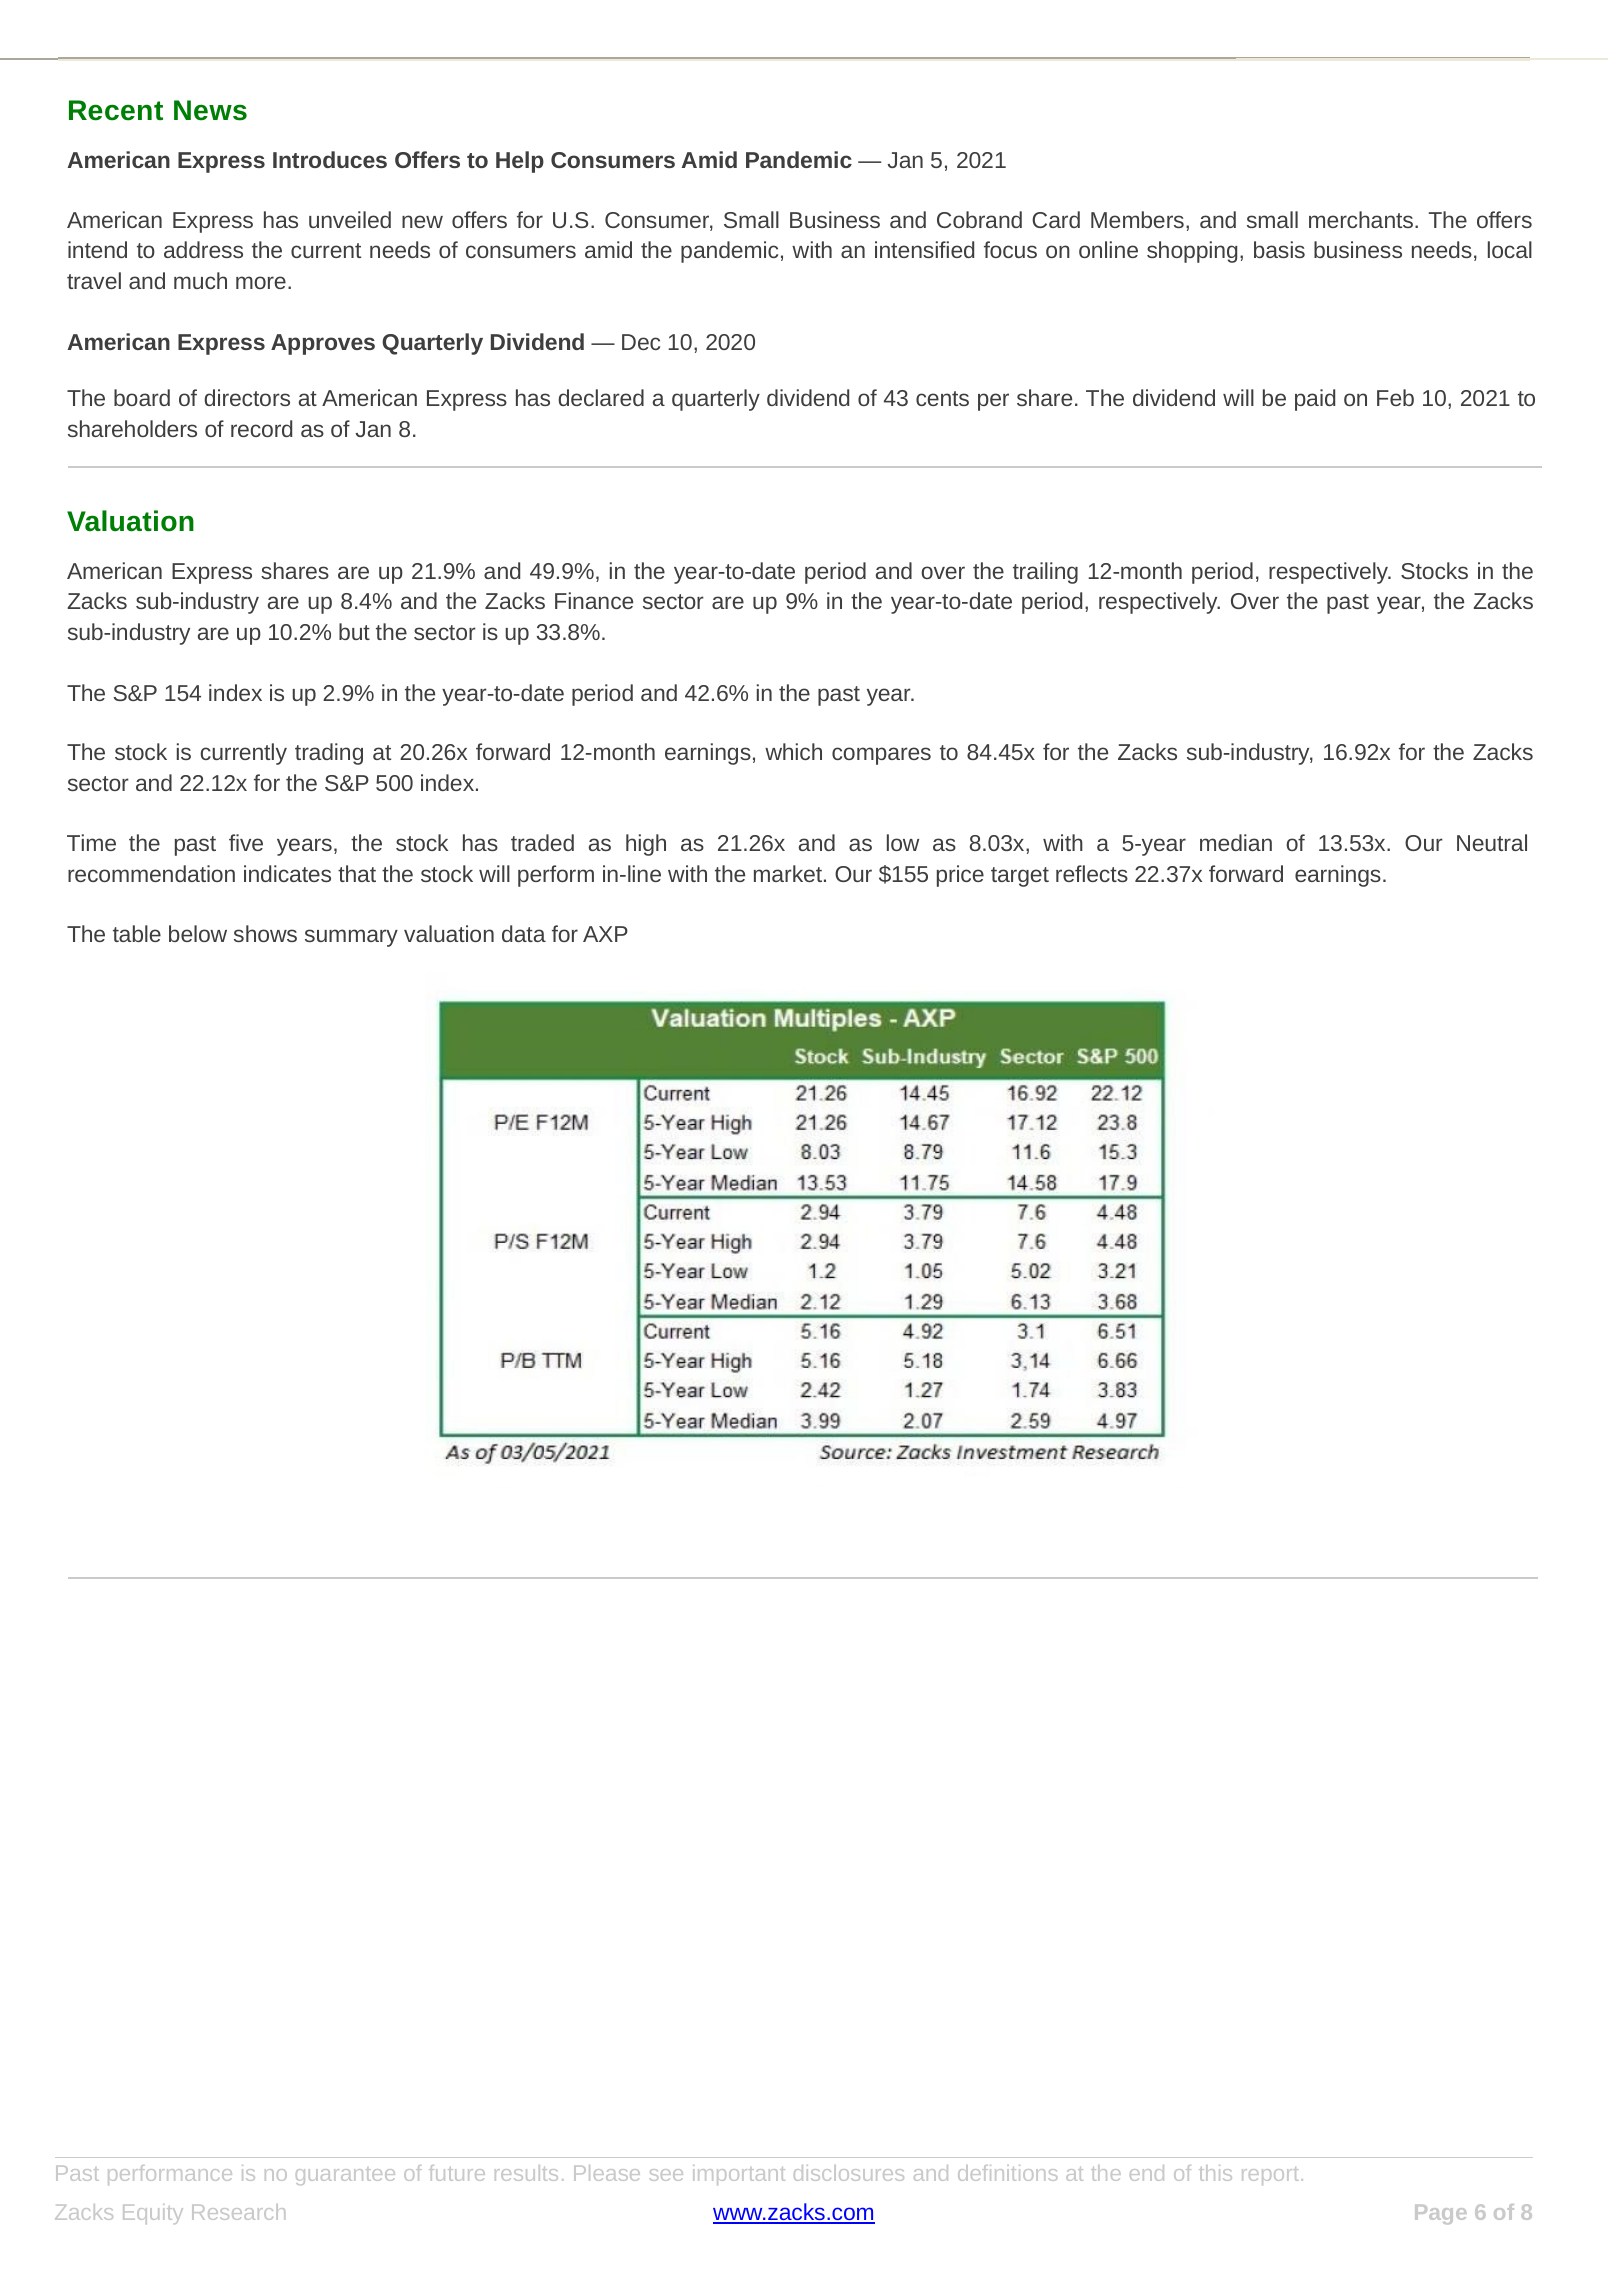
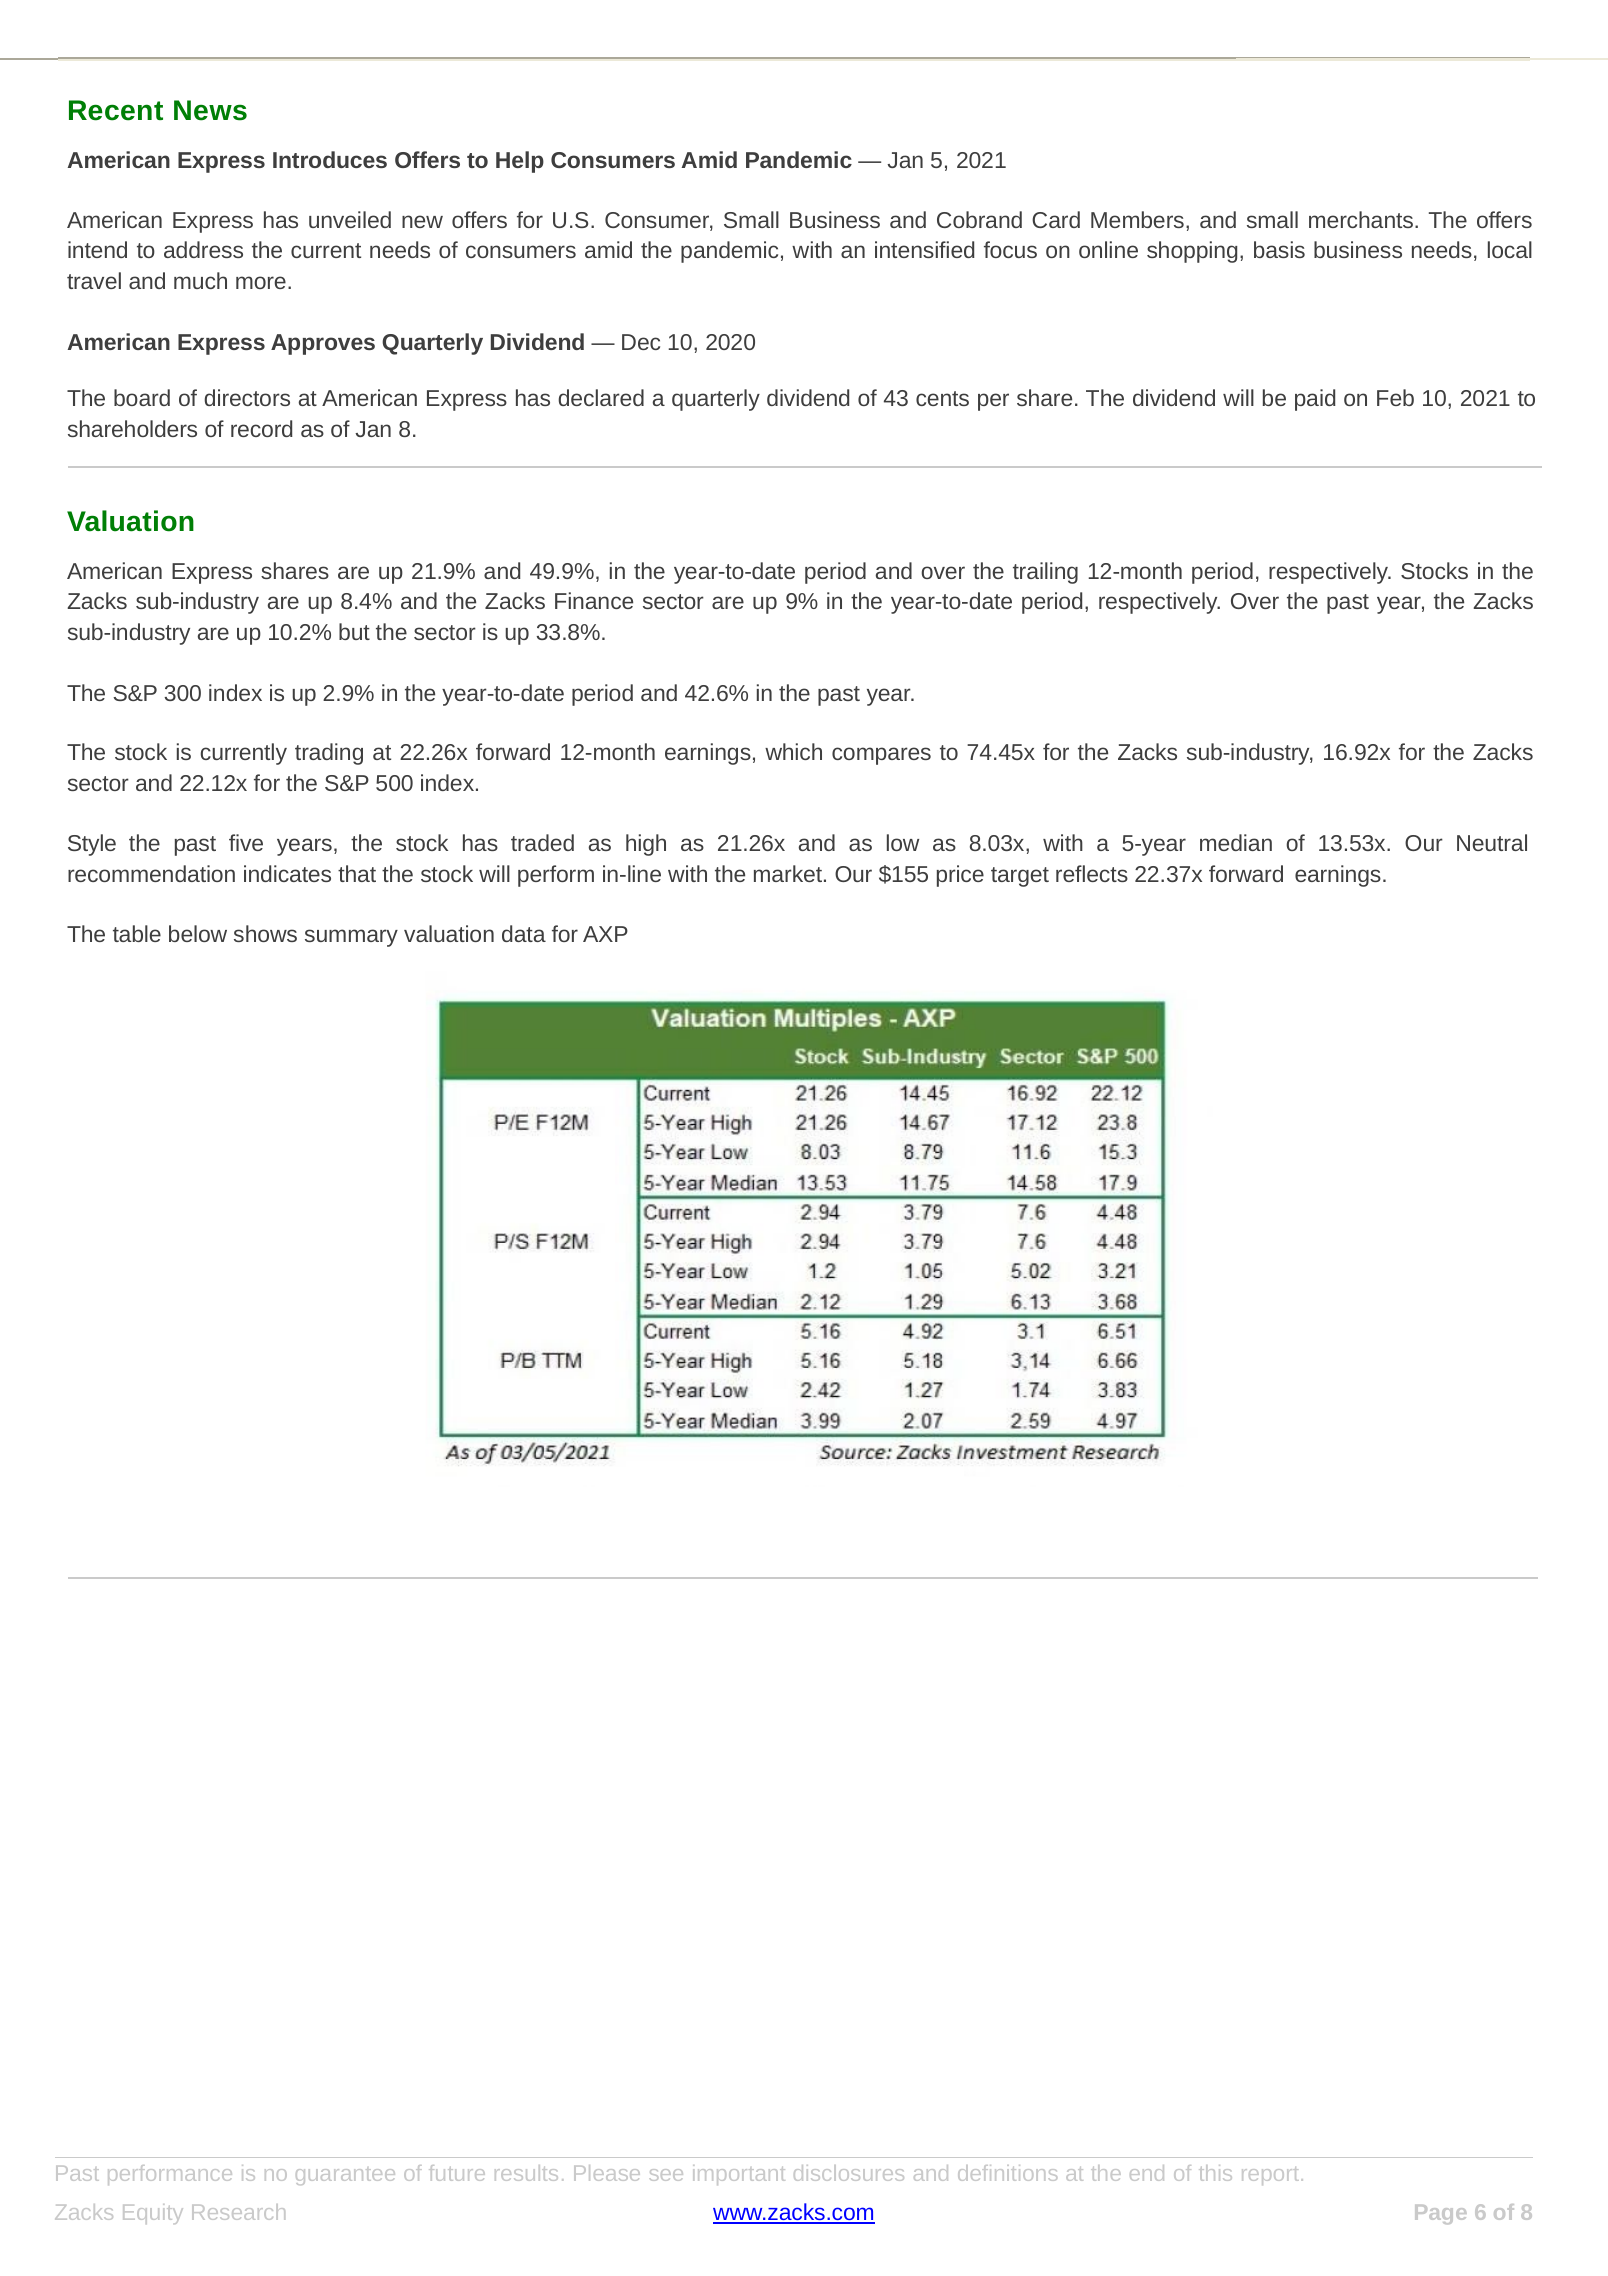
154: 154 -> 300
20.26x: 20.26x -> 22.26x
84.45x: 84.45x -> 74.45x
Time: Time -> Style
